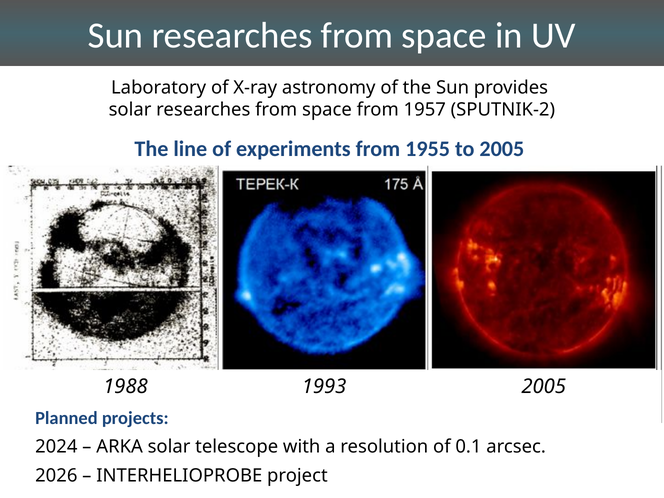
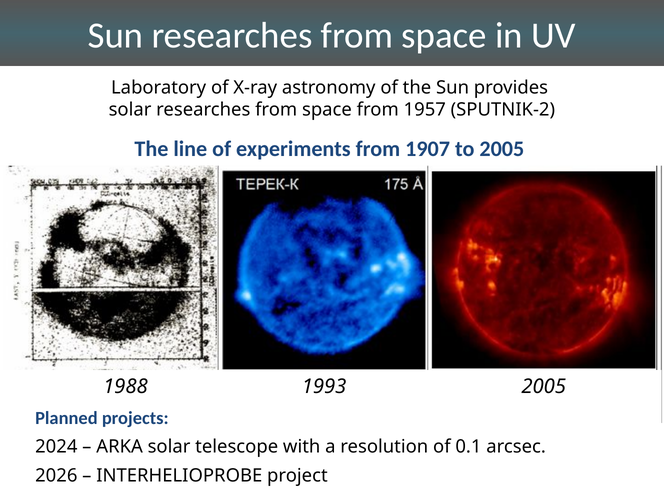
1955: 1955 -> 1907
